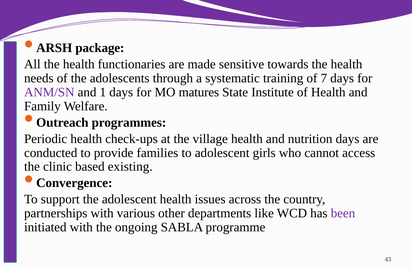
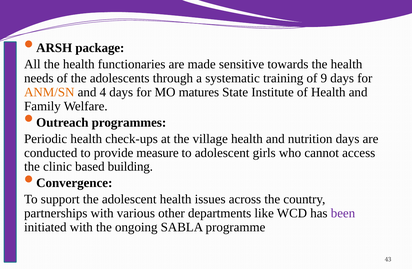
7: 7 -> 9
ANM/SN colour: purple -> orange
1: 1 -> 4
families: families -> measure
existing: existing -> building
